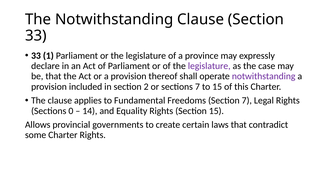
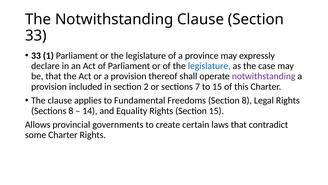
legislature at (209, 66) colour: purple -> blue
Section 7: 7 -> 8
Sections 0: 0 -> 8
